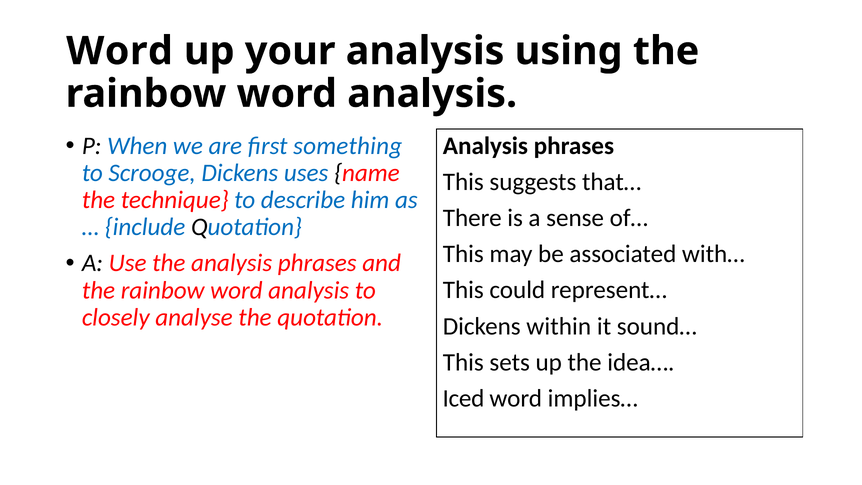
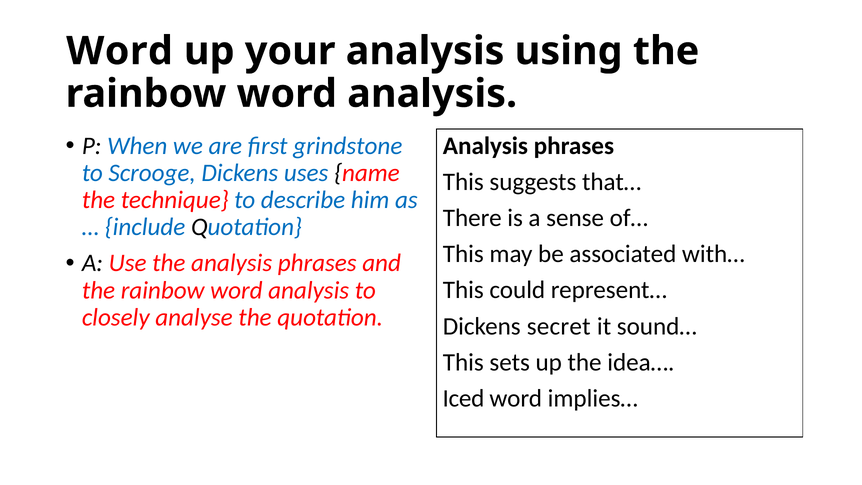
something: something -> grindstone
within: within -> secret
